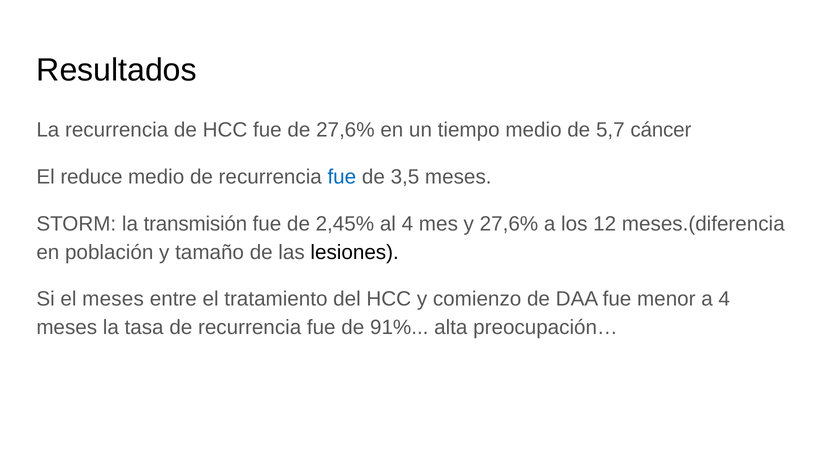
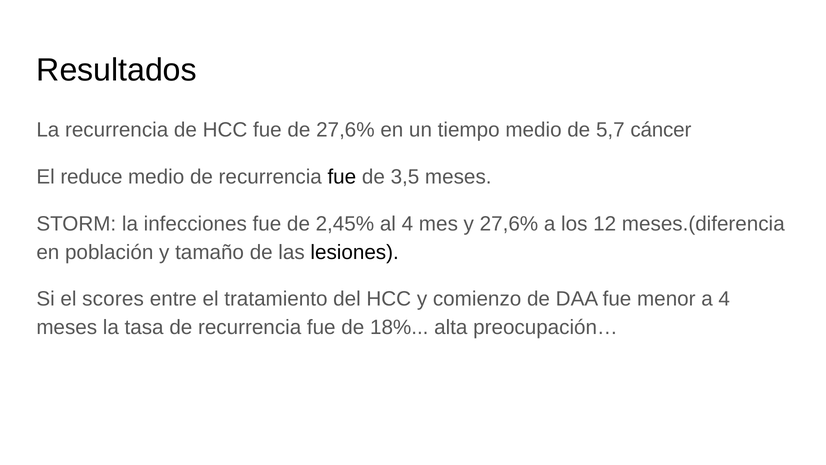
fue at (342, 177) colour: blue -> black
transmisión: transmisión -> infecciones
el meses: meses -> scores
91%: 91% -> 18%
